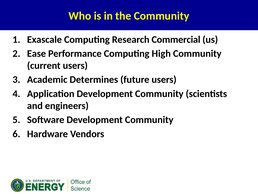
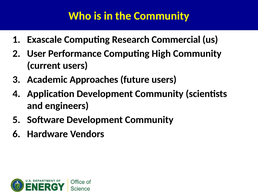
Ease: Ease -> User
Determines: Determines -> Approaches
